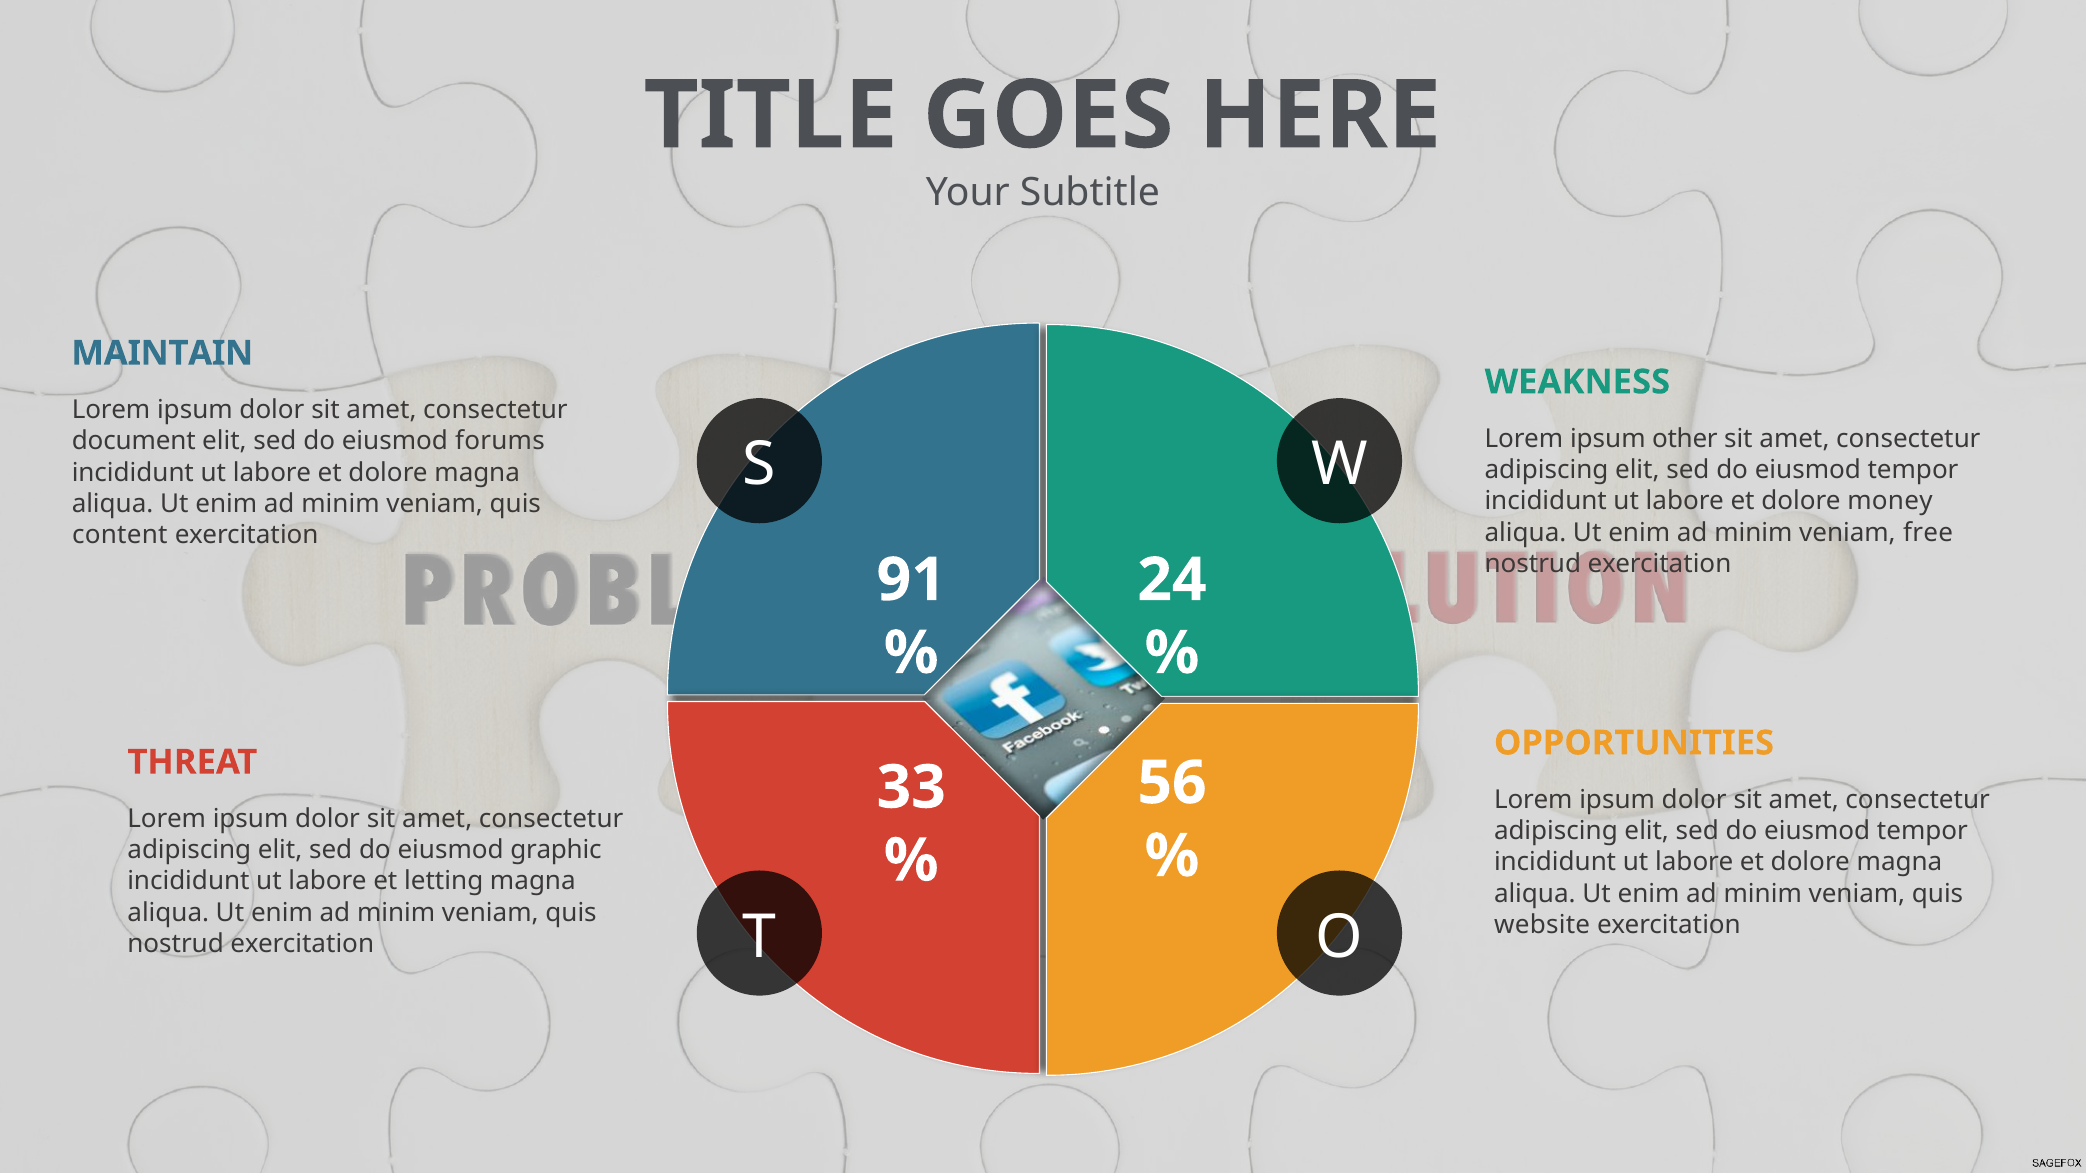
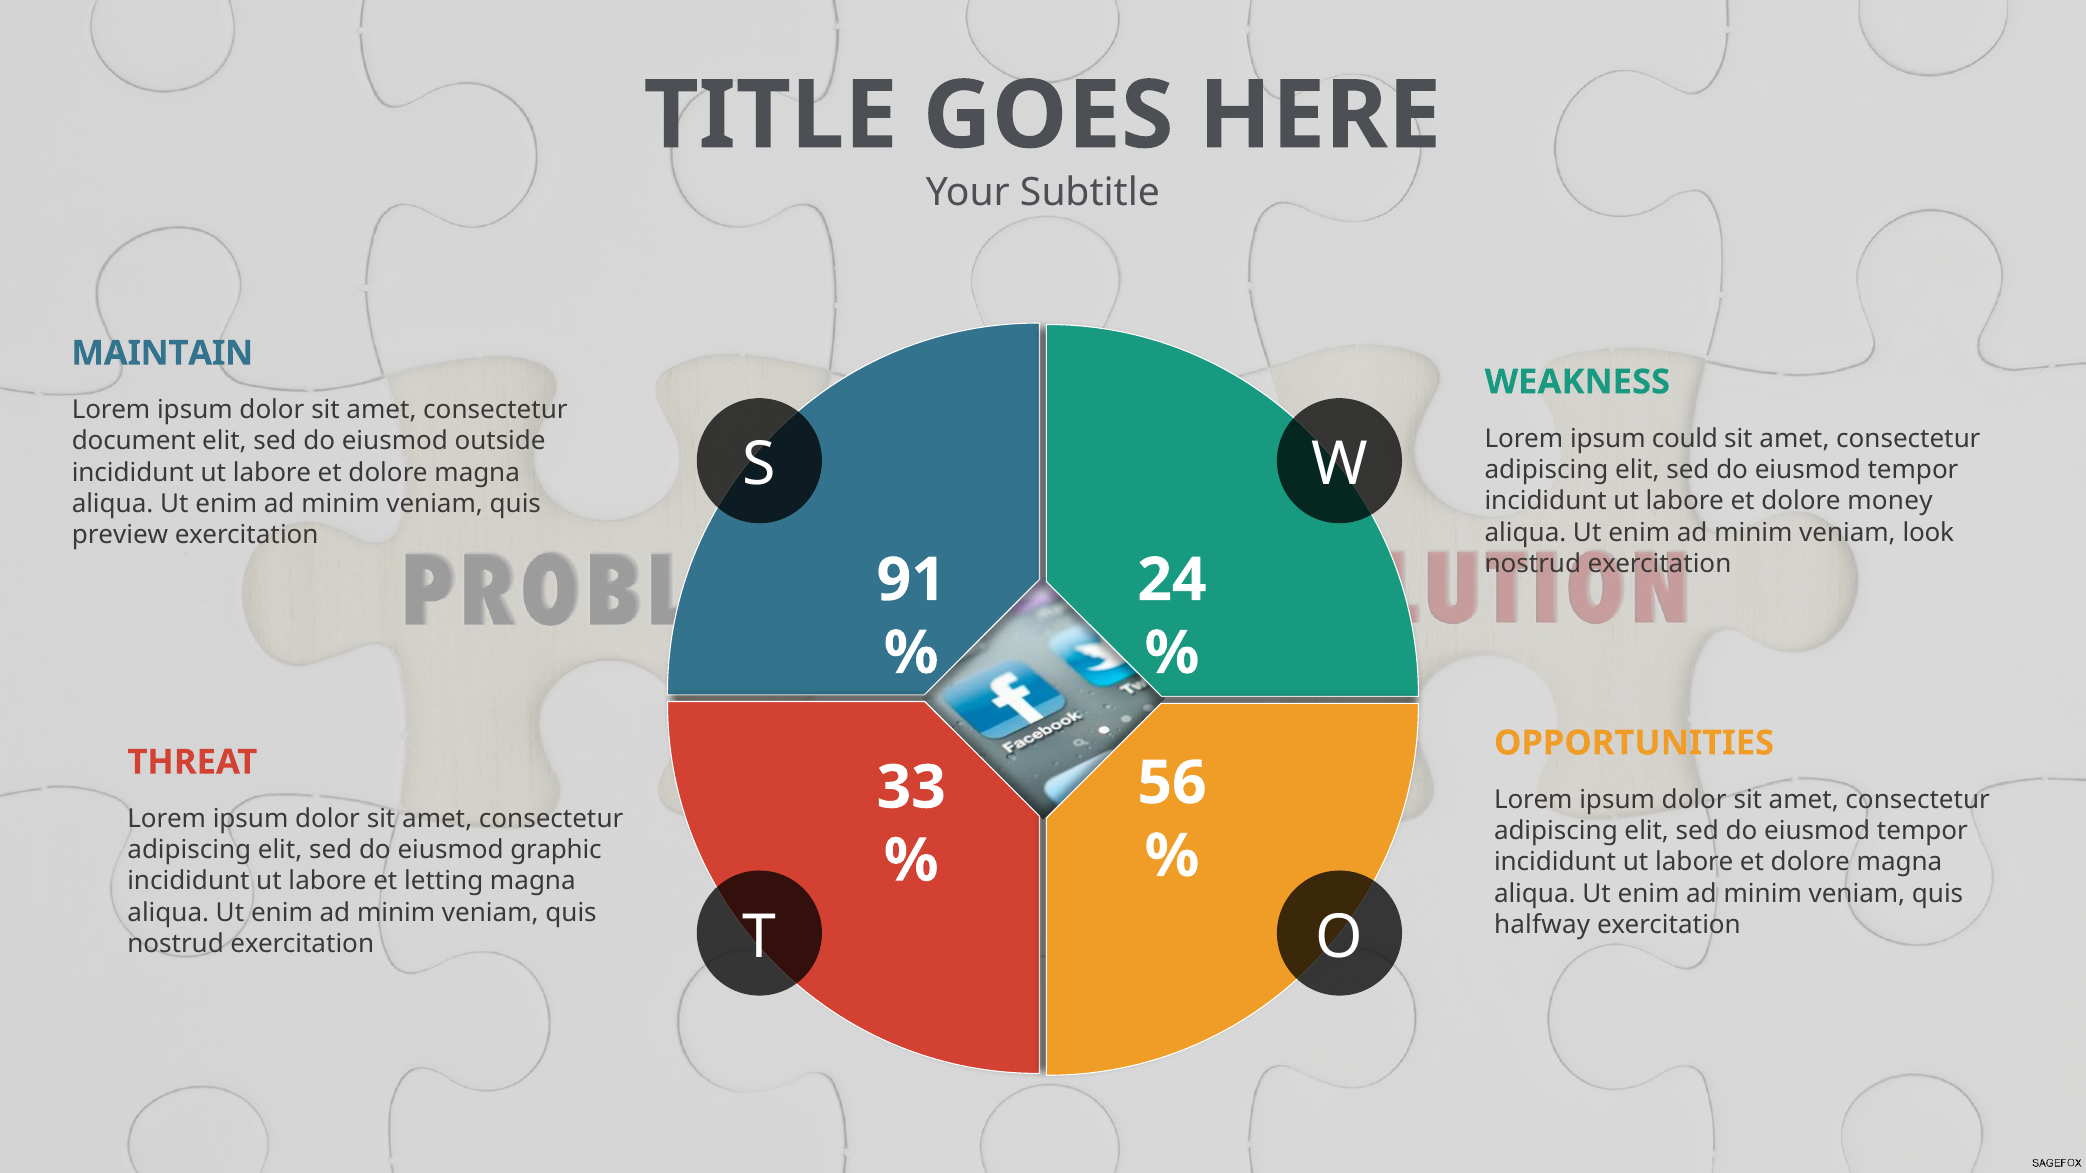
other: other -> could
forums: forums -> outside
free: free -> look
content: content -> preview
website: website -> halfway
